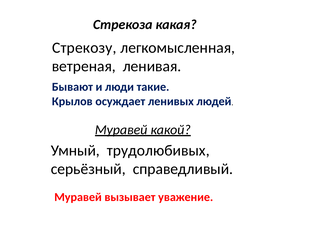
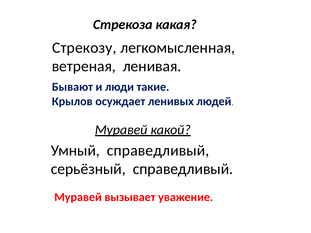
Умный трудолюбивых: трудолюбивых -> справедливый
